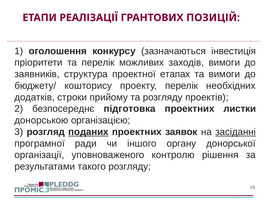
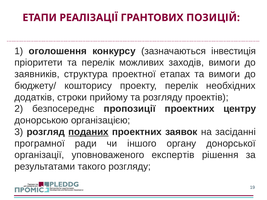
підготовка: підготовка -> пропозиції
листки: листки -> центру
засіданні underline: present -> none
контролю: контролю -> експертів
